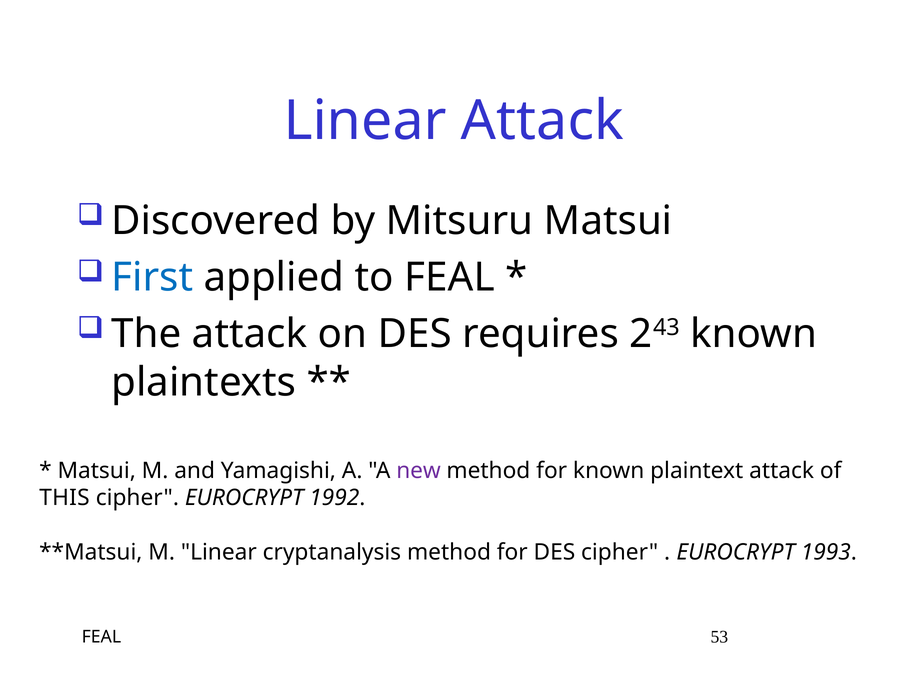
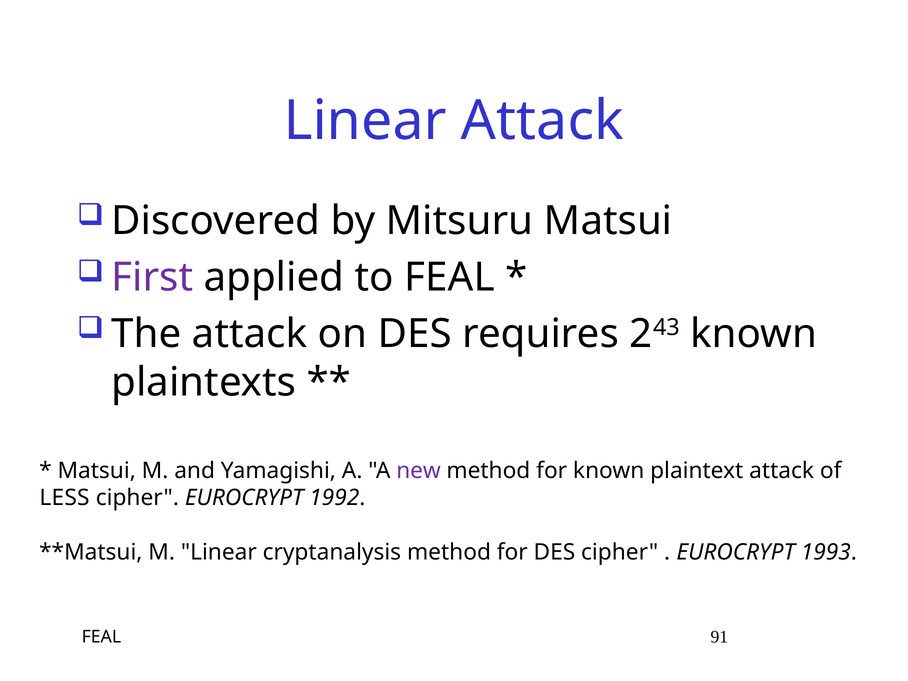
First colour: blue -> purple
THIS: THIS -> LESS
53: 53 -> 91
